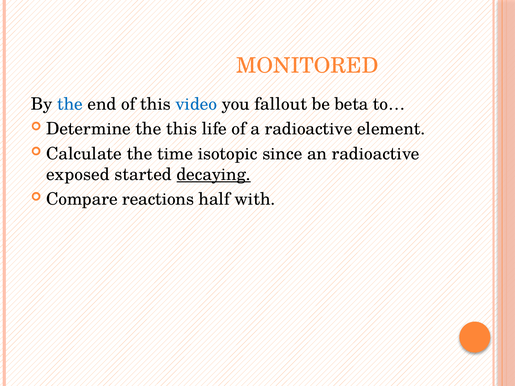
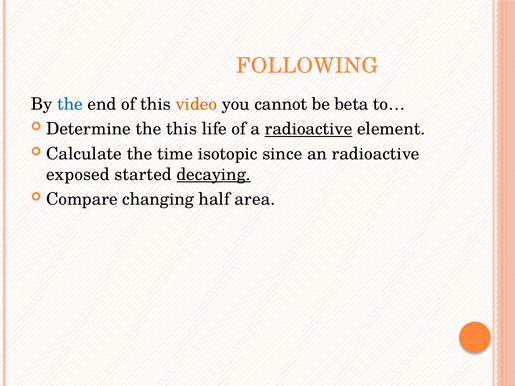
MONITORED: MONITORED -> FOLLOWING
video colour: blue -> orange
fallout: fallout -> cannot
radioactive at (309, 129) underline: none -> present
reactions: reactions -> changing
with: with -> area
